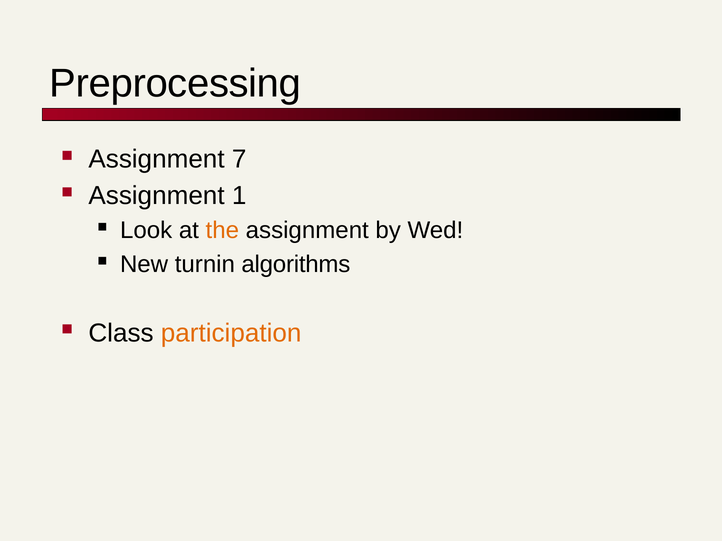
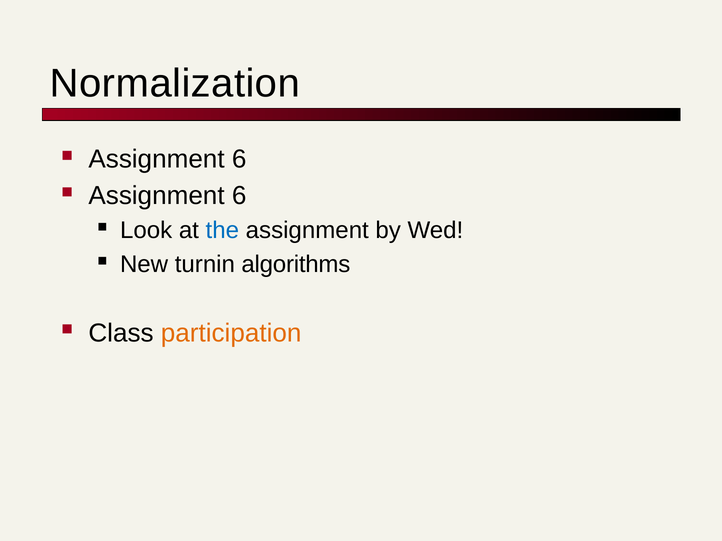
Preprocessing: Preprocessing -> Normalization
7 at (239, 159): 7 -> 6
1 at (239, 196): 1 -> 6
the colour: orange -> blue
